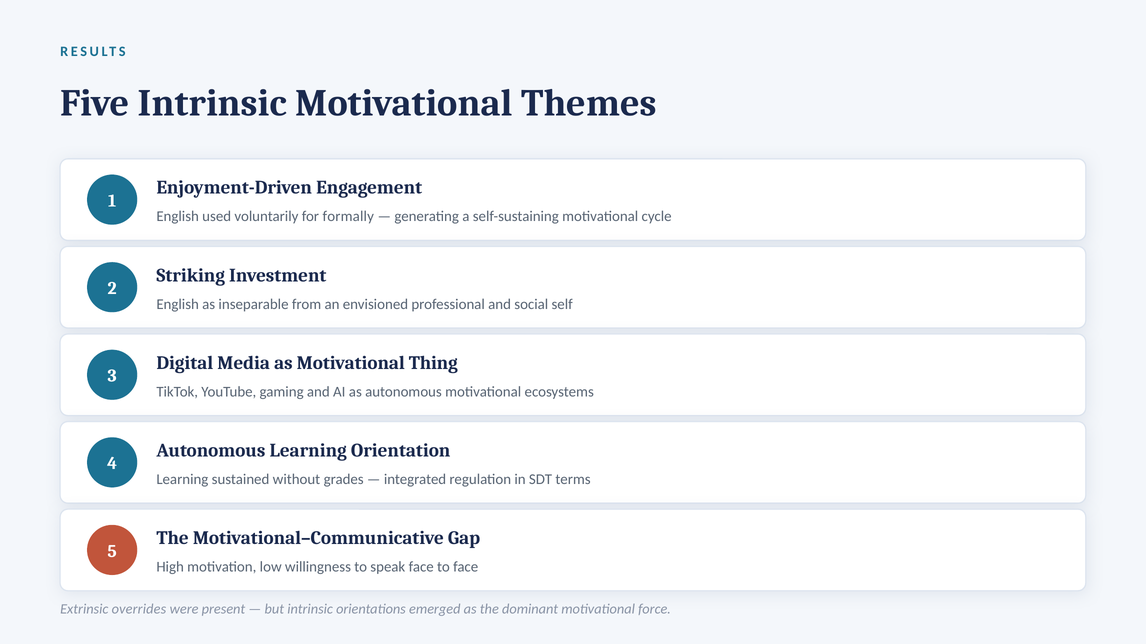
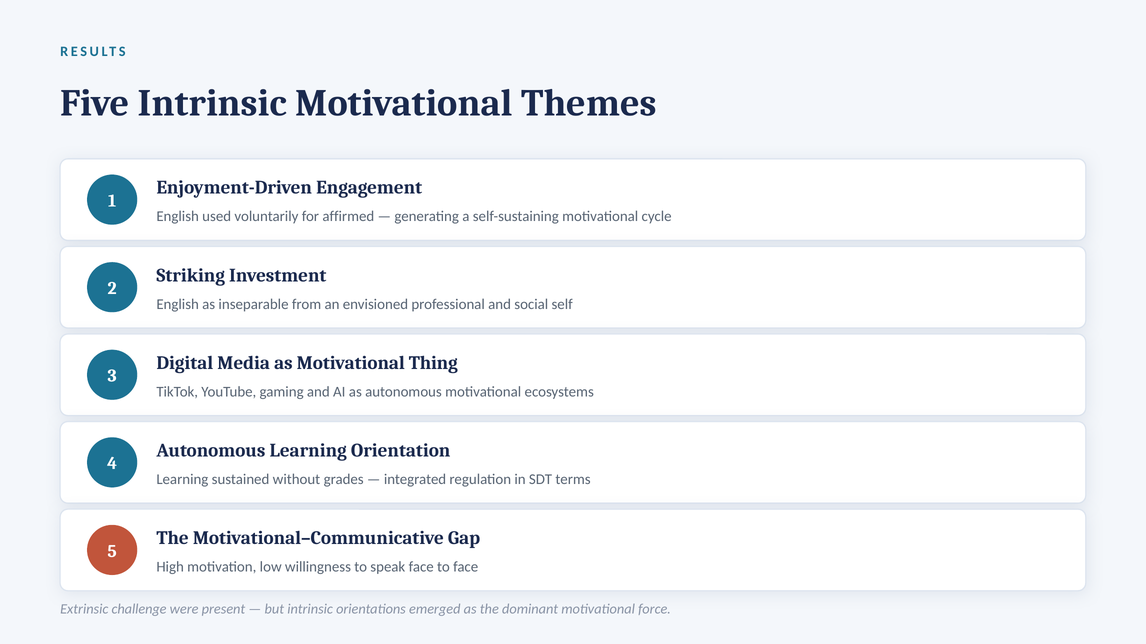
formally: formally -> affirmed
overrides: overrides -> challenge
